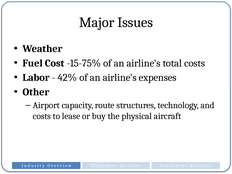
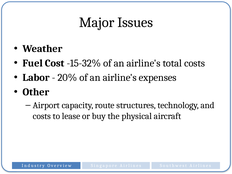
-15-75%: -15-75% -> -15-32%
42%: 42% -> 20%
